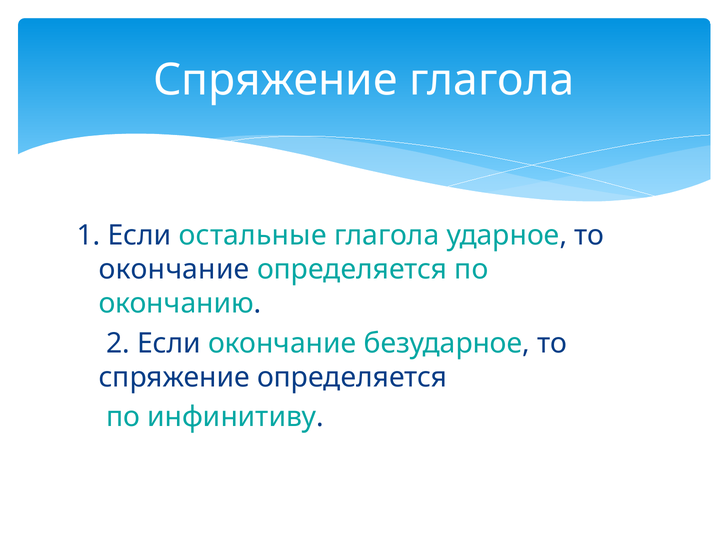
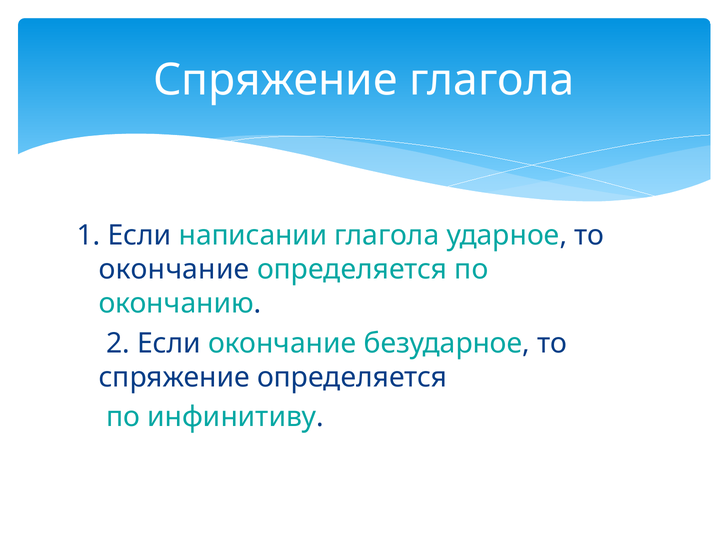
остальные: остальные -> написании
